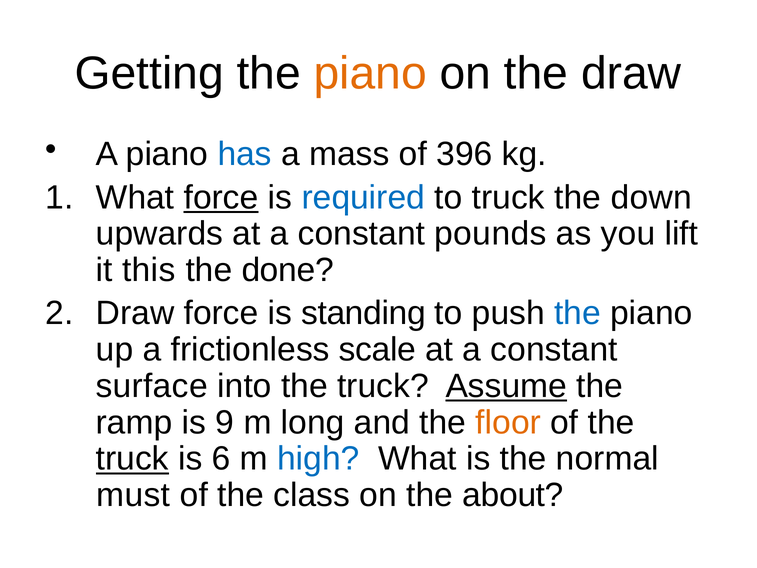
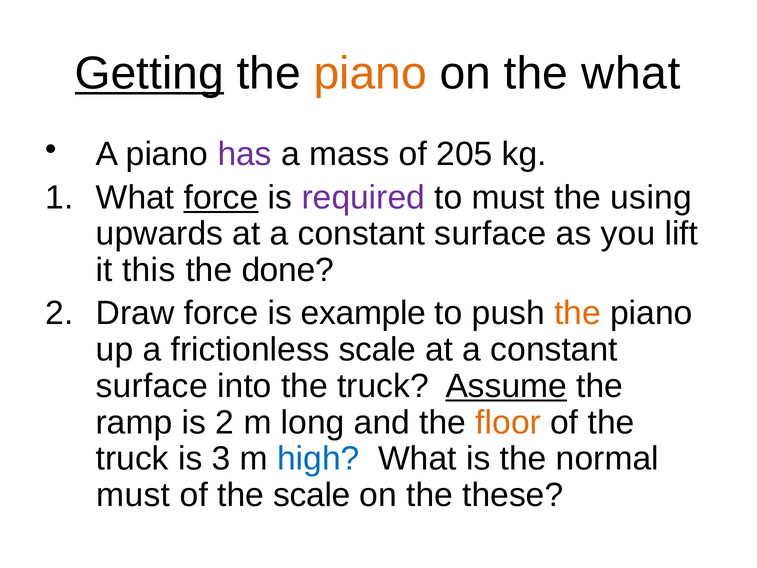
Getting underline: none -> present
the draw: draw -> what
has colour: blue -> purple
396: 396 -> 205
required colour: blue -> purple
to truck: truck -> must
down: down -> using
pounds at (490, 234): pounds -> surface
standing: standing -> example
the at (577, 313) colour: blue -> orange
is 9: 9 -> 2
truck at (132, 459) underline: present -> none
6: 6 -> 3
the class: class -> scale
about: about -> these
